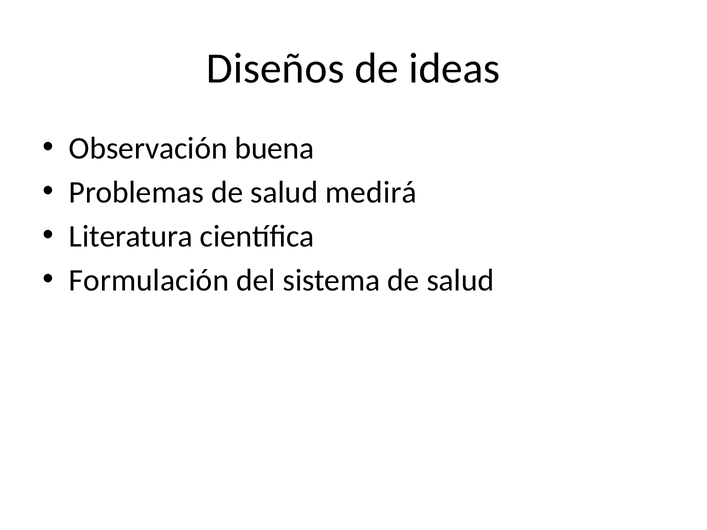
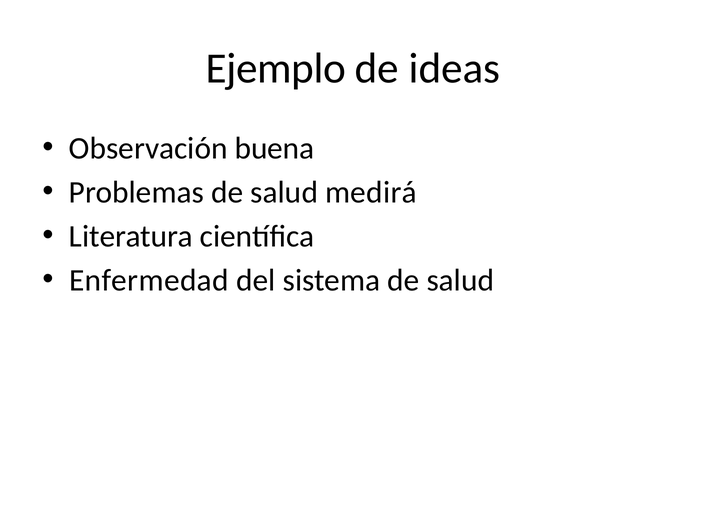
Diseños: Diseños -> Ejemplo
Formulación: Formulación -> Enfermedad
